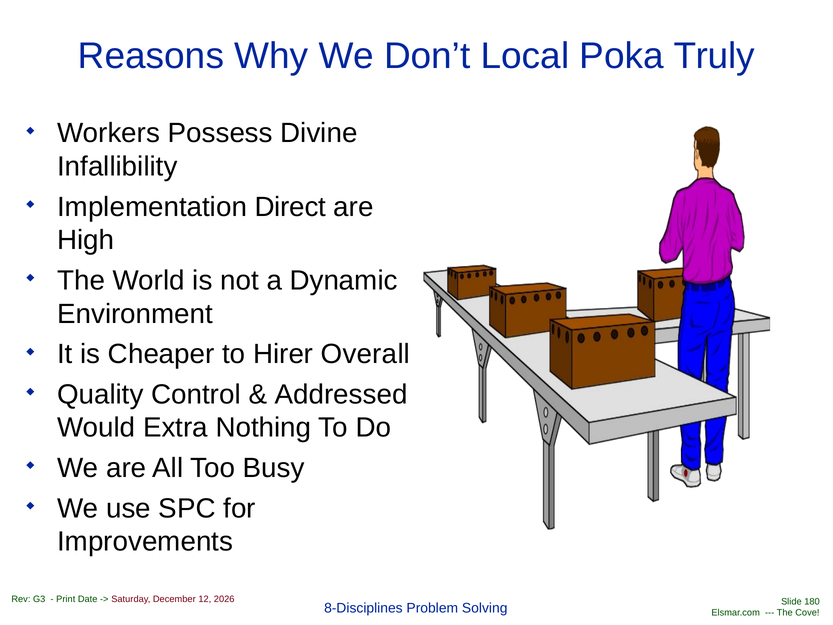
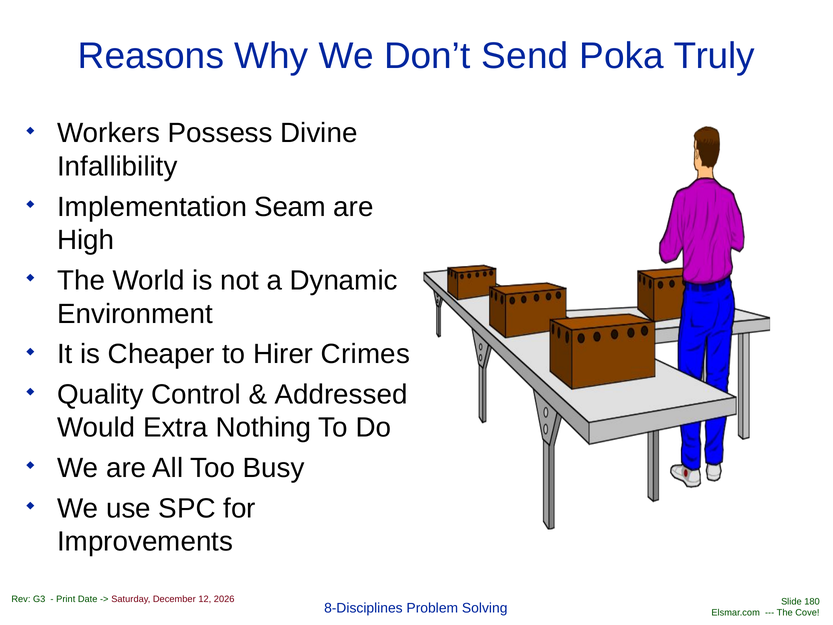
Local: Local -> Send
Direct: Direct -> Seam
Overall: Overall -> Crimes
